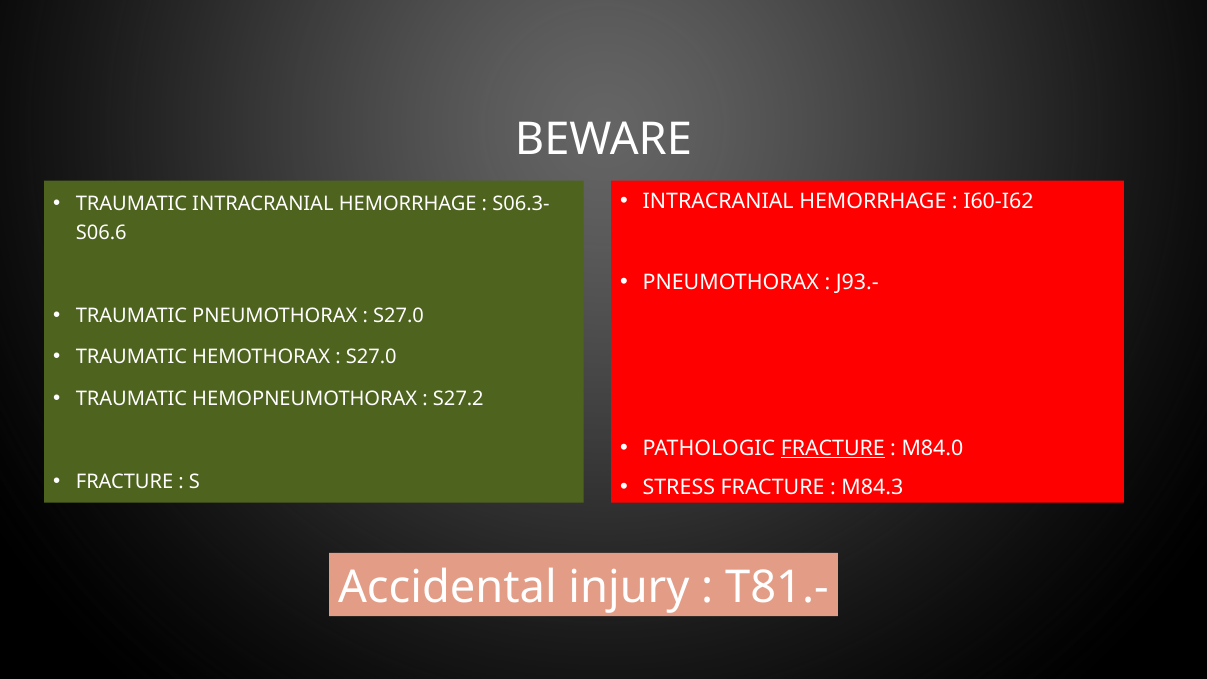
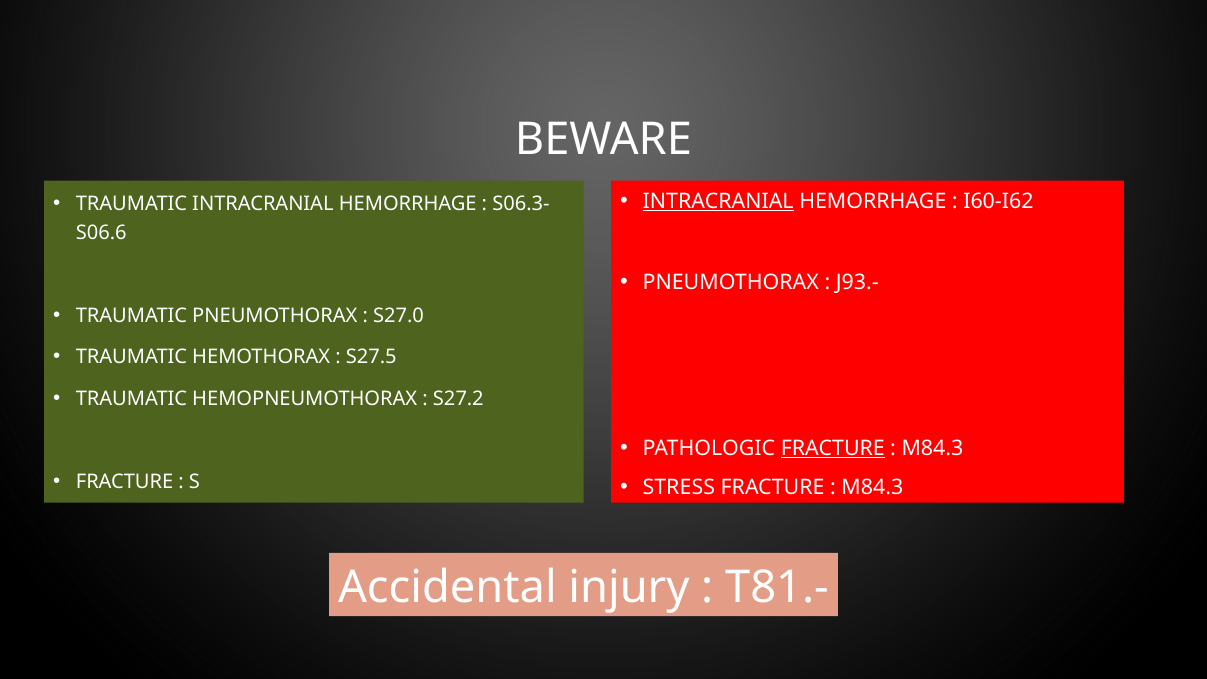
INTRACRANIAL at (718, 202) underline: none -> present
S27.0 at (371, 357): S27.0 -> S27.5
M84.0 at (932, 448): M84.0 -> M84.3
